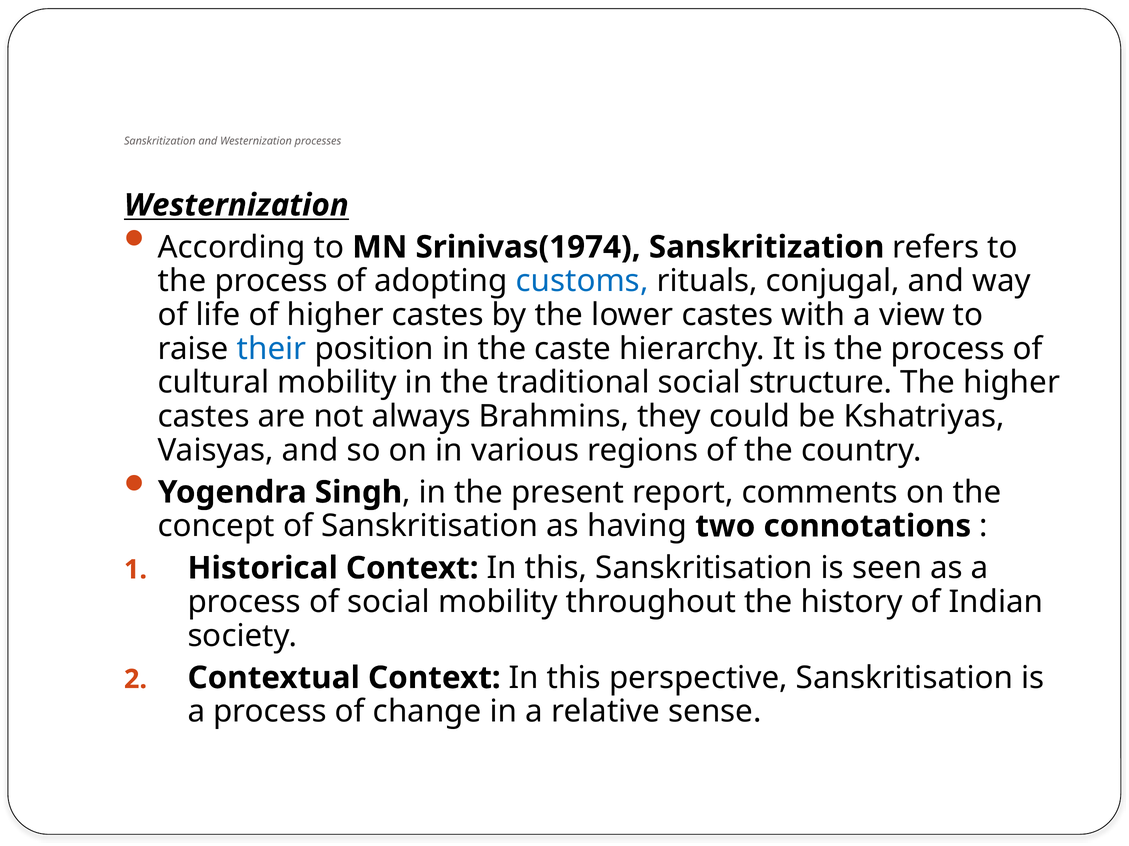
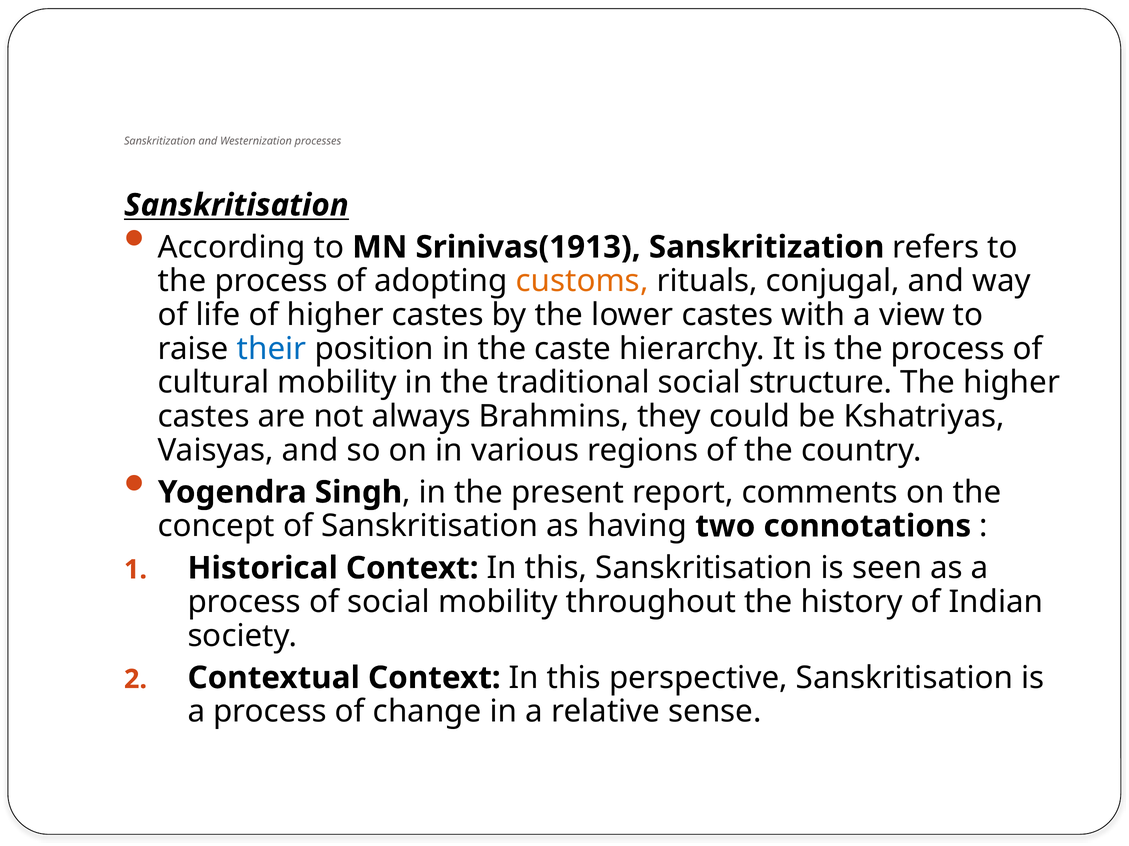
Westernization at (236, 205): Westernization -> Sanskritisation
Srinivas(1974: Srinivas(1974 -> Srinivas(1913
customs colour: blue -> orange
